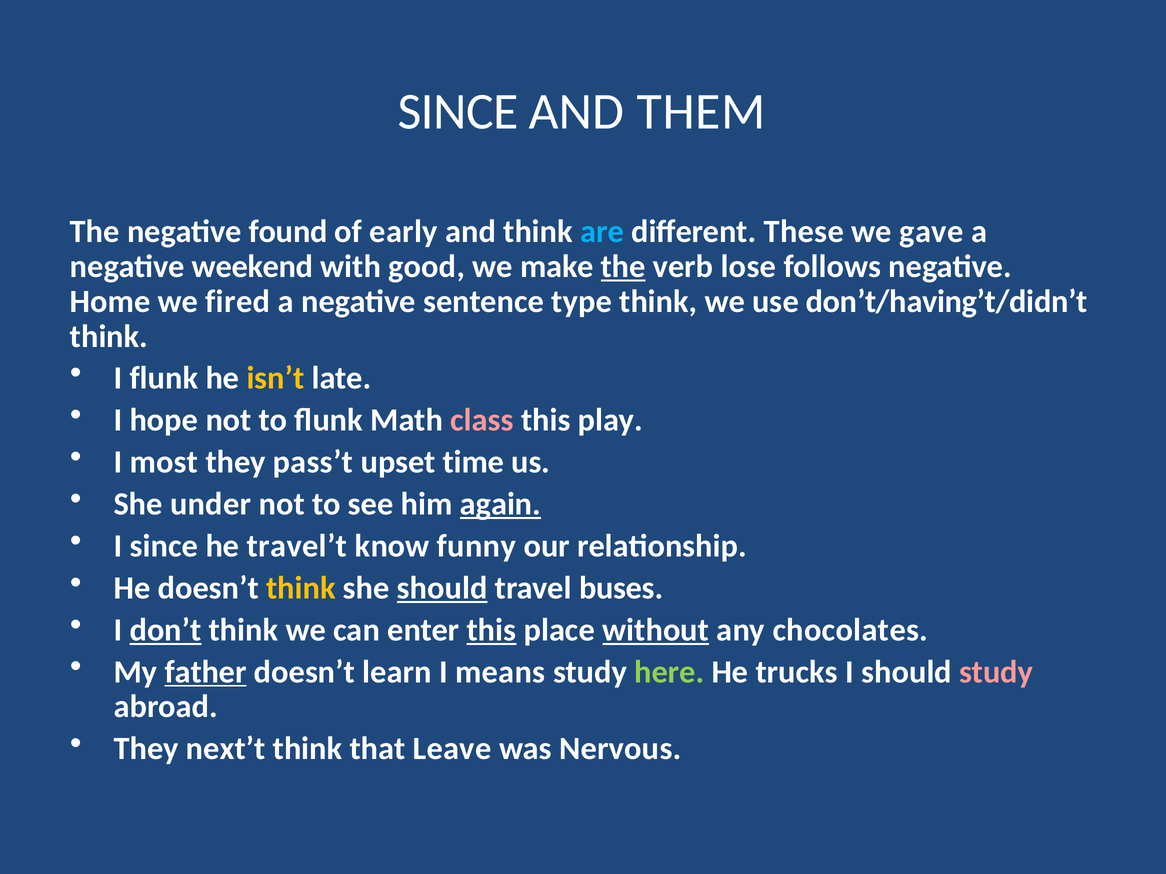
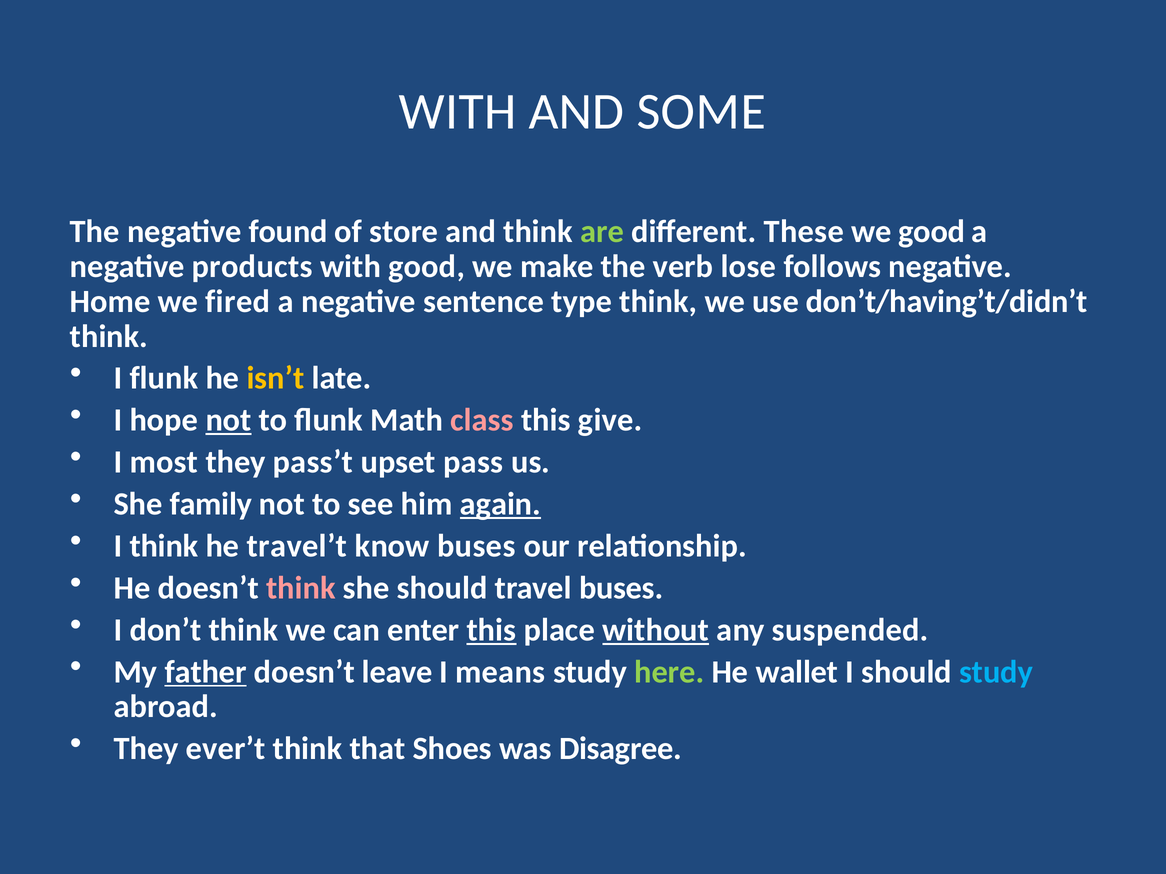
SINCE at (458, 112): SINCE -> WITH
THEM: THEM -> SOME
early: early -> store
are colour: light blue -> light green
we gave: gave -> good
weekend: weekend -> products
the at (623, 267) underline: present -> none
not at (229, 420) underline: none -> present
play: play -> give
time: time -> pass
under: under -> family
I since: since -> think
know funny: funny -> buses
think at (301, 588) colour: yellow -> pink
should at (442, 588) underline: present -> none
don’t underline: present -> none
chocolates: chocolates -> suspended
learn: learn -> leave
trucks: trucks -> wallet
study at (996, 672) colour: pink -> light blue
next’t: next’t -> ever’t
Leave: Leave -> Shoes
Nervous: Nervous -> Disagree
